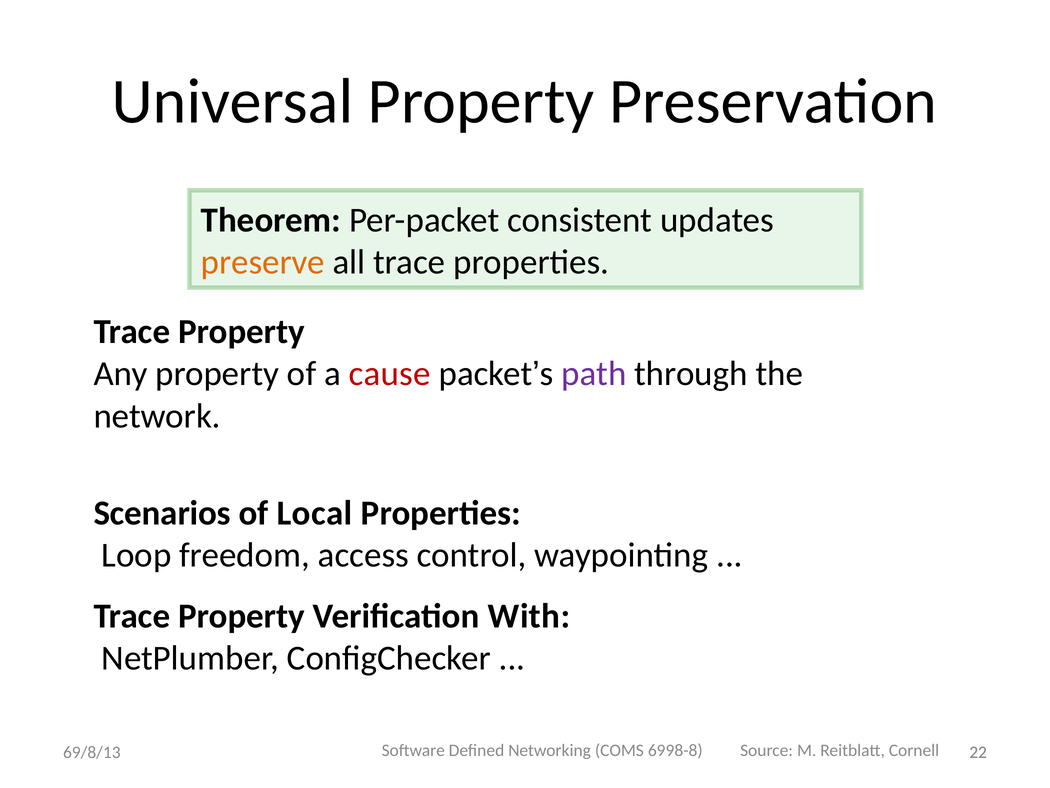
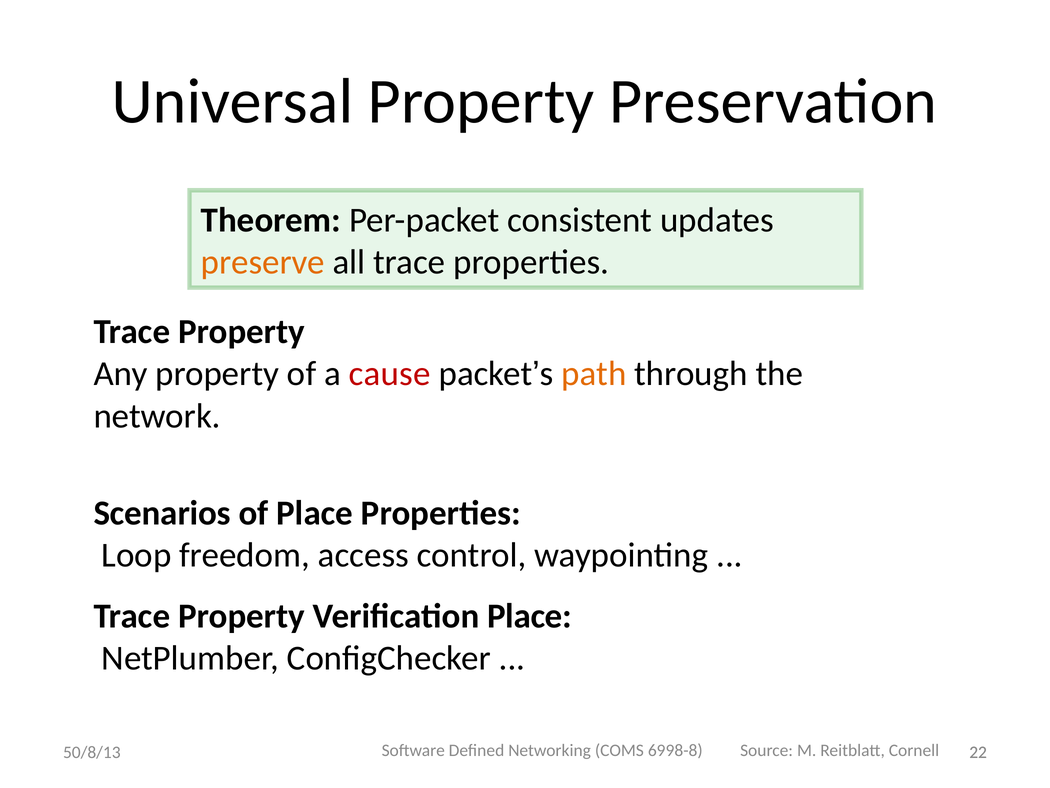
path colour: purple -> orange
of Local: Local -> Place
Verification With: With -> Place
69/8/13: 69/8/13 -> 50/8/13
